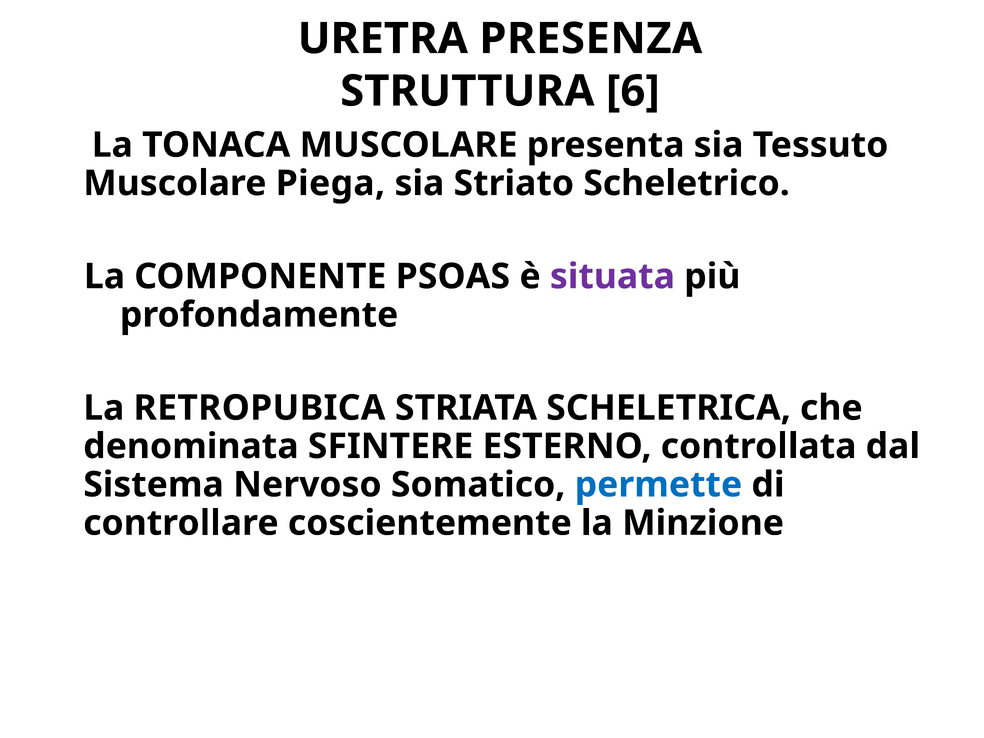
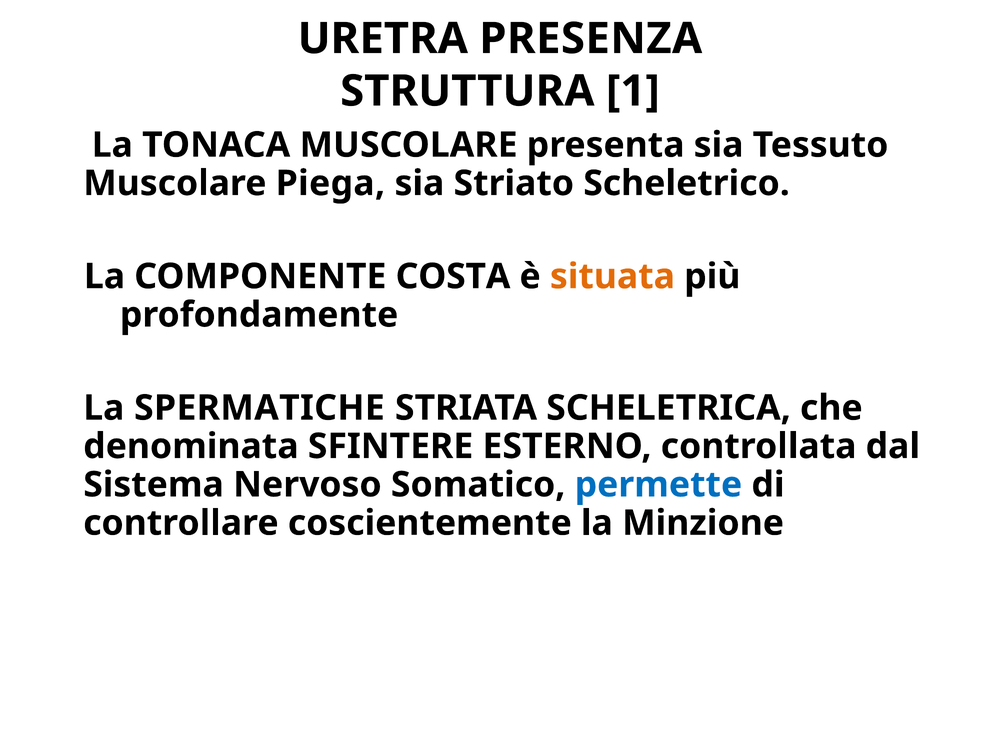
6: 6 -> 1
PSOAS: PSOAS -> COSTA
situata colour: purple -> orange
RETROPUBICA: RETROPUBICA -> SPERMATICHE
